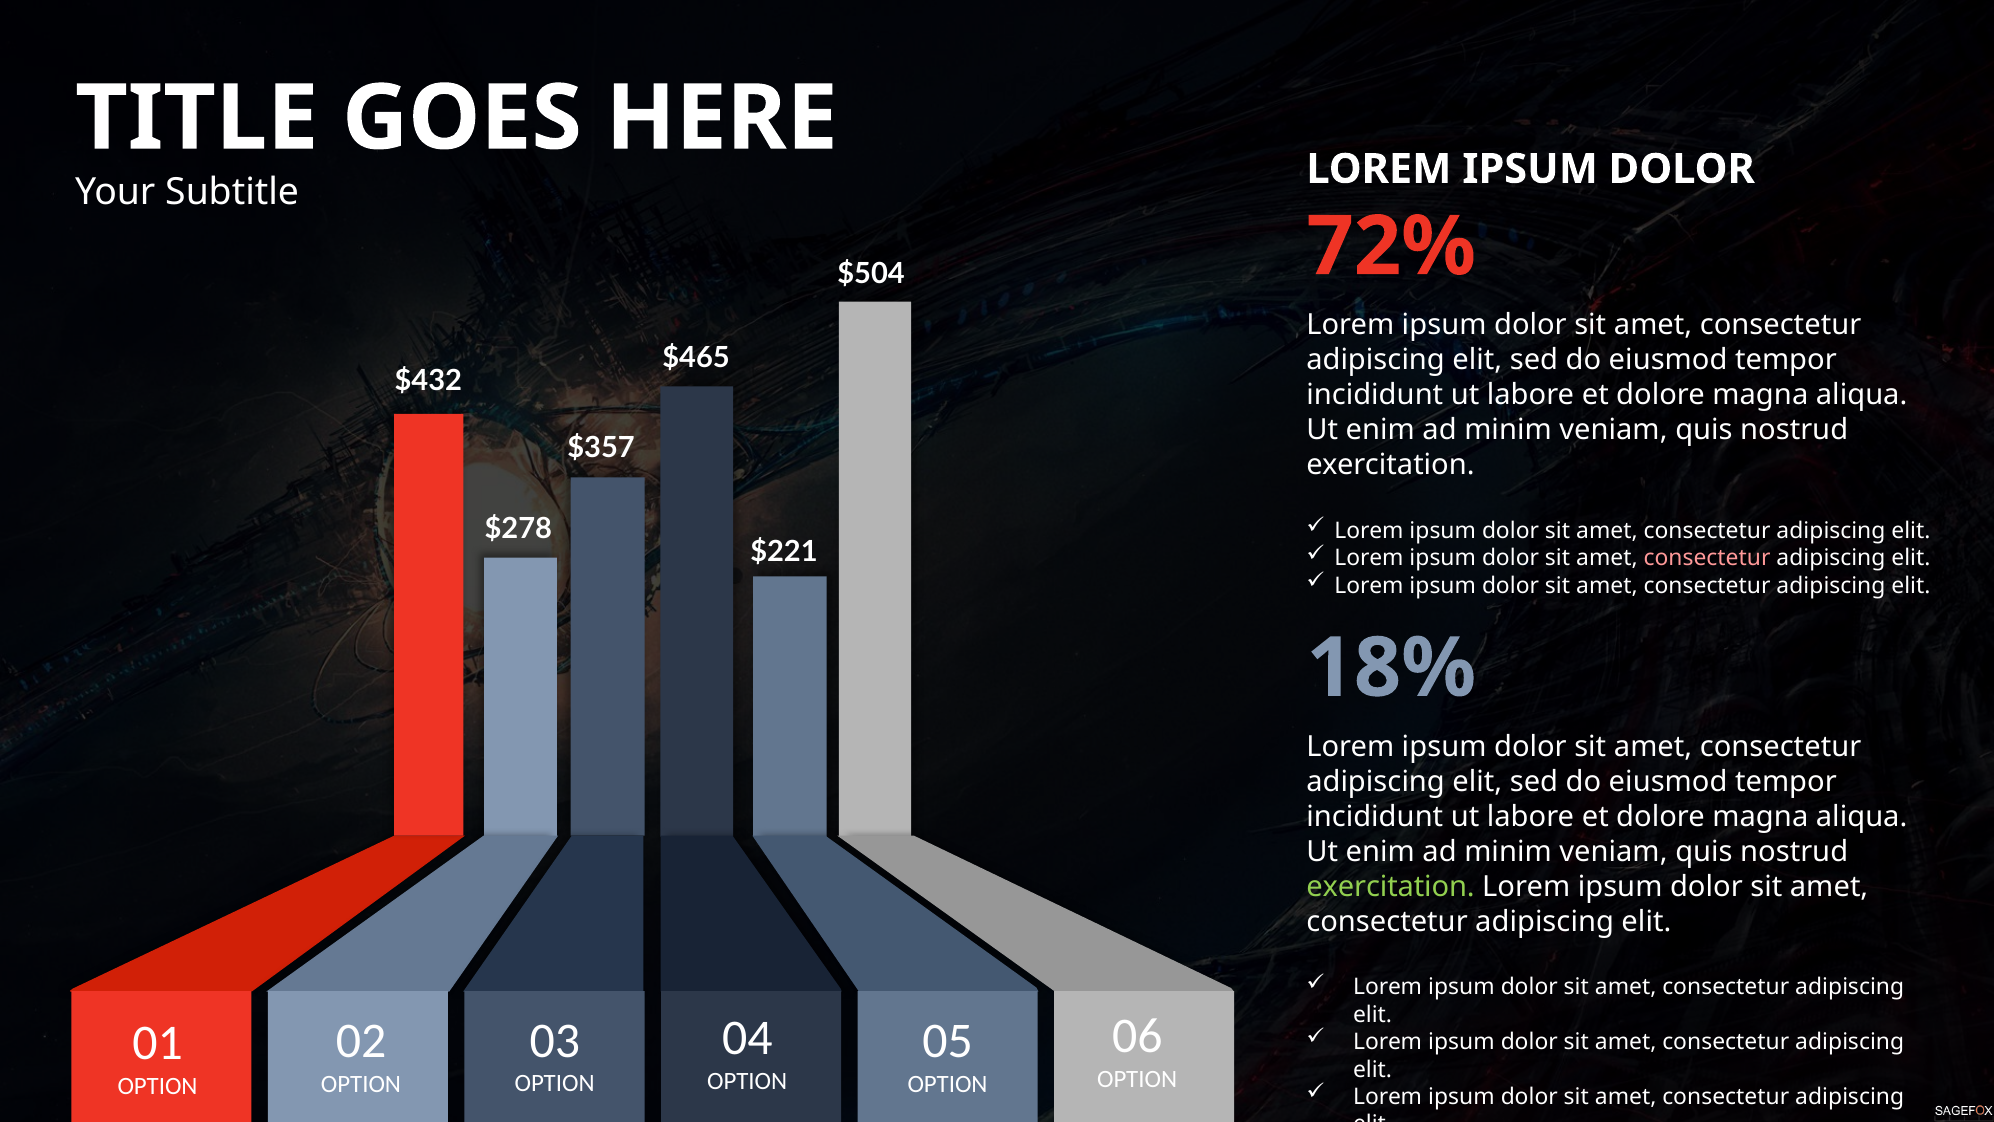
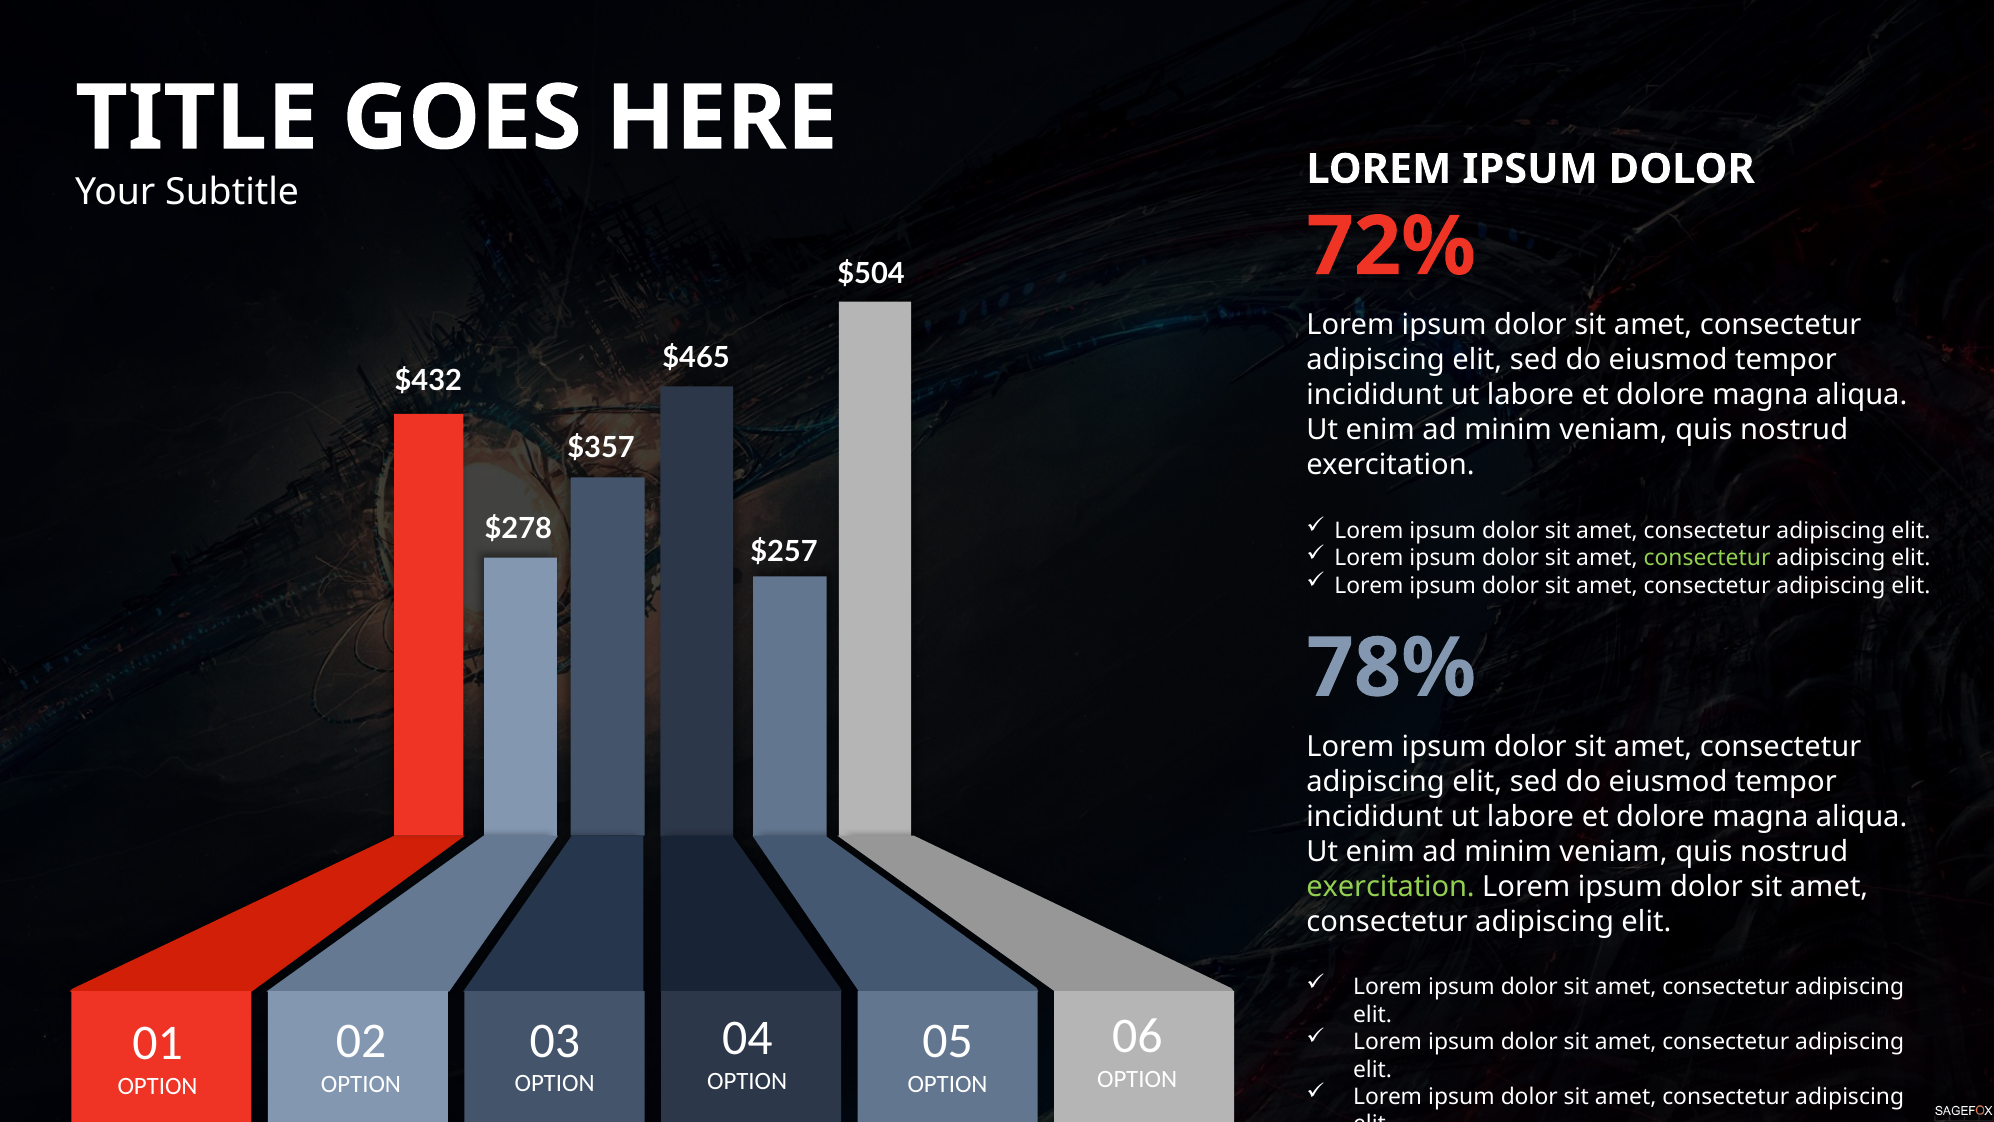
$221: $221 -> $257
consectetur at (1707, 558) colour: pink -> light green
18%: 18% -> 78%
